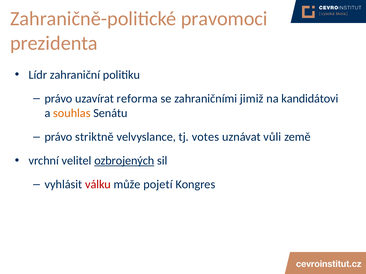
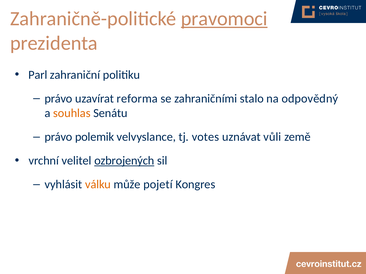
pravomoci underline: none -> present
Lídr: Lídr -> Parl
jimiž: jimiž -> stalo
kandidátovi: kandidátovi -> odpovědný
striktně: striktně -> polemik
válku colour: red -> orange
